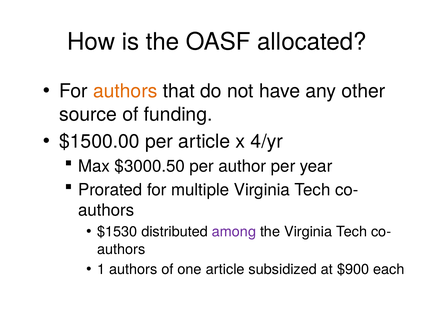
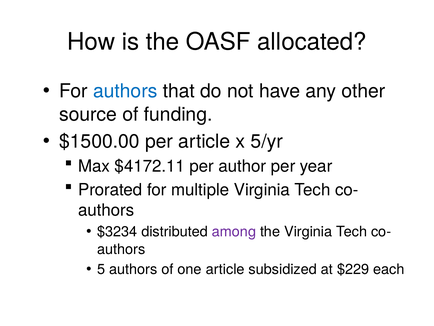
authors at (125, 91) colour: orange -> blue
4/yr: 4/yr -> 5/yr
$3000.50: $3000.50 -> $4172.11
$1530: $1530 -> $3234
1: 1 -> 5
$900: $900 -> $229
